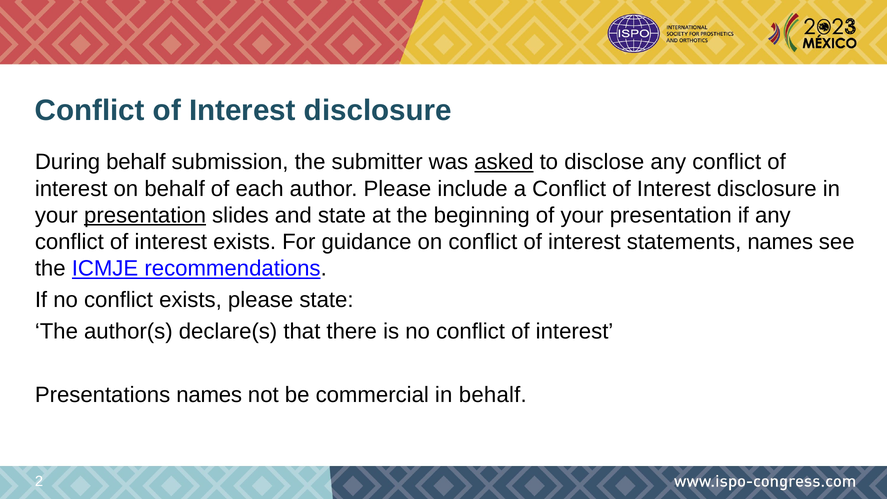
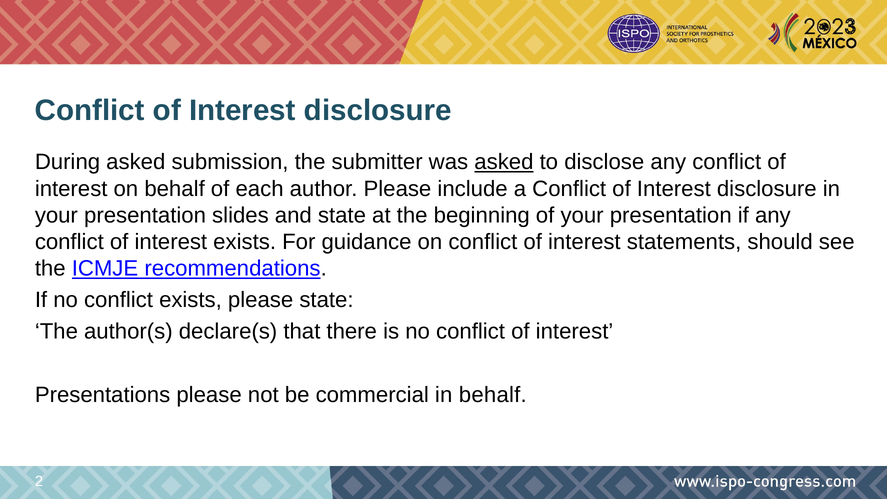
During behalf: behalf -> asked
presentation at (145, 215) underline: present -> none
statements names: names -> should
Presentations names: names -> please
